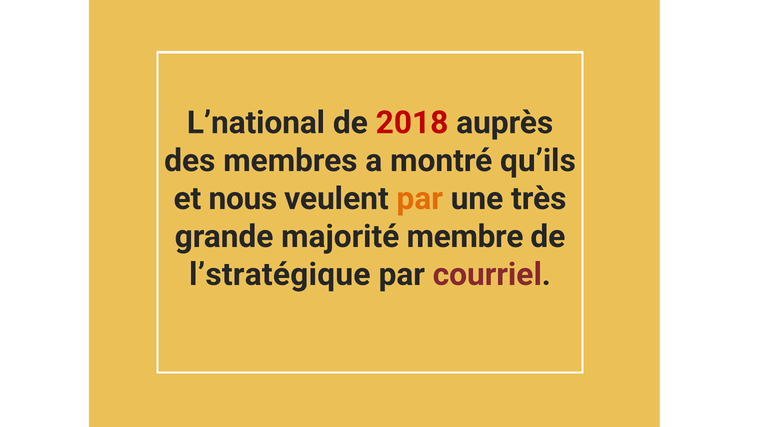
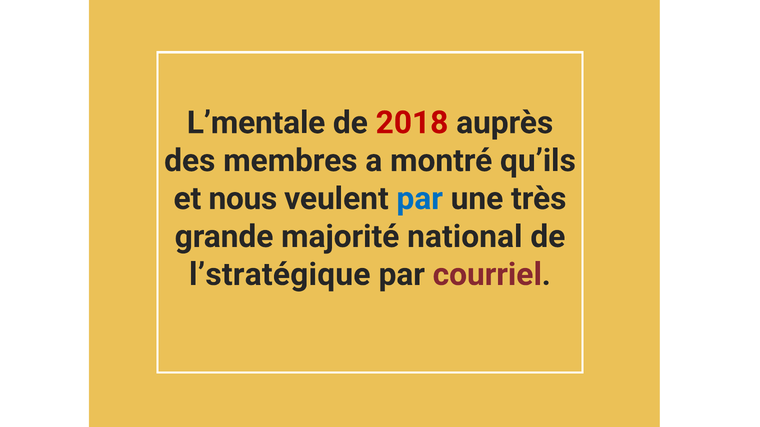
L’national: L’national -> L’mentale
par at (420, 199) colour: orange -> blue
membre: membre -> national
